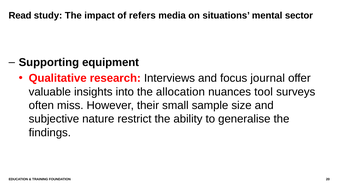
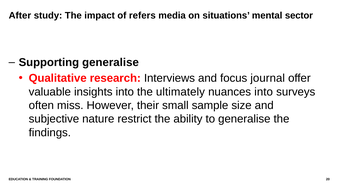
Read: Read -> After
Supporting equipment: equipment -> generalise
allocation: allocation -> ultimately
nuances tool: tool -> into
